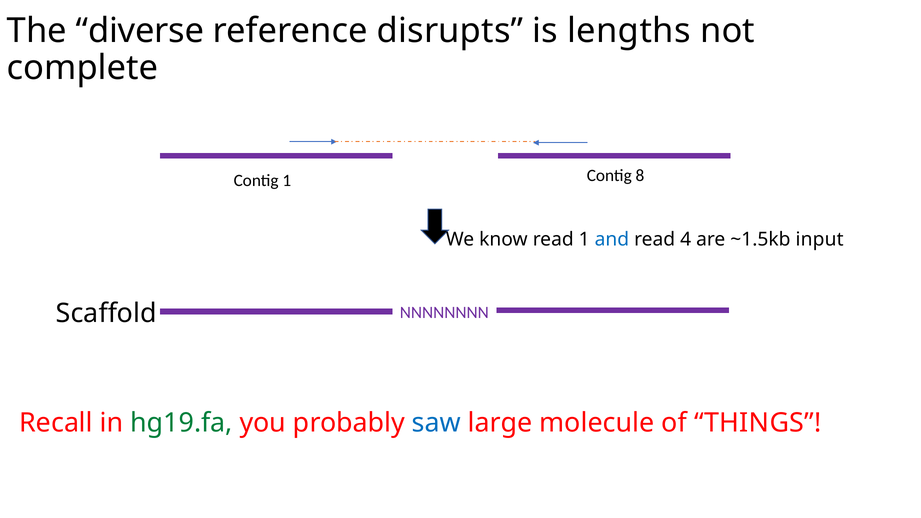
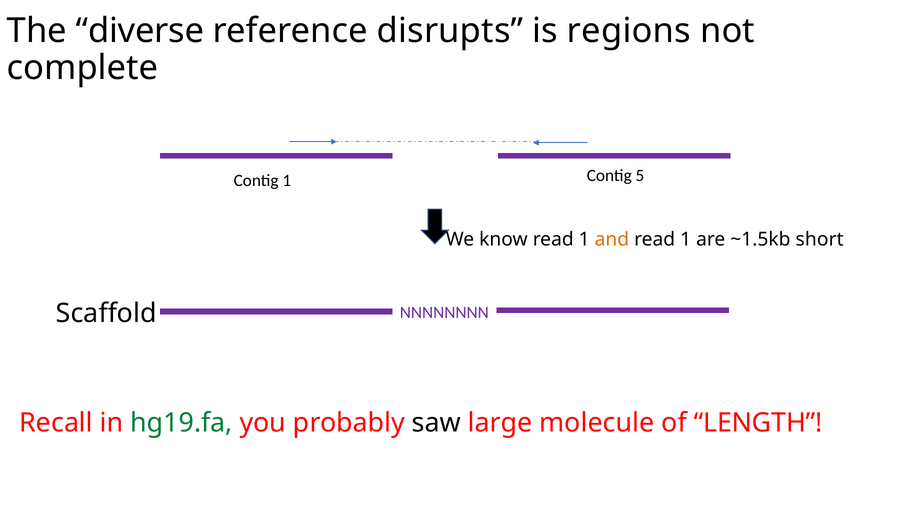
lengths: lengths -> regions
8: 8 -> 5
and colour: blue -> orange
4 at (686, 239): 4 -> 1
input: input -> short
saw colour: blue -> black
THINGS: THINGS -> LENGTH
